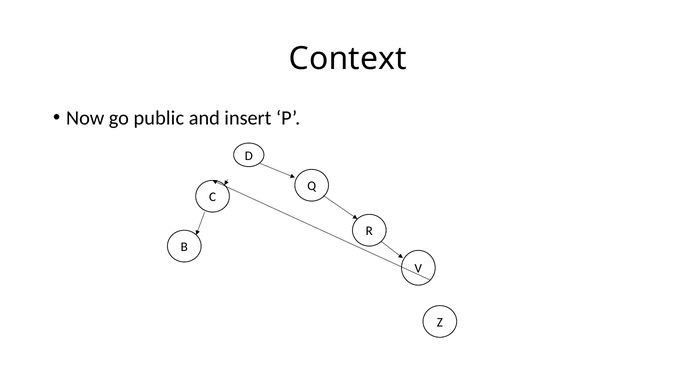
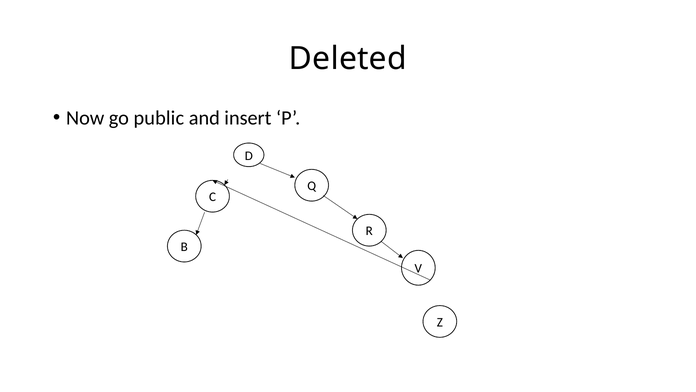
Context: Context -> Deleted
